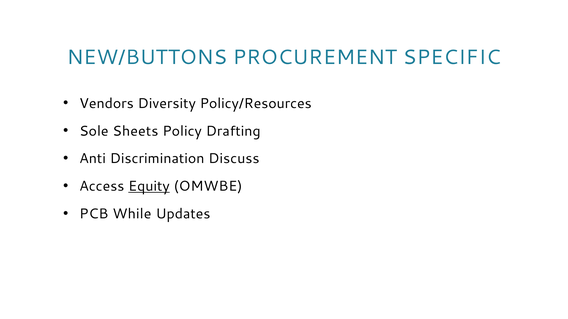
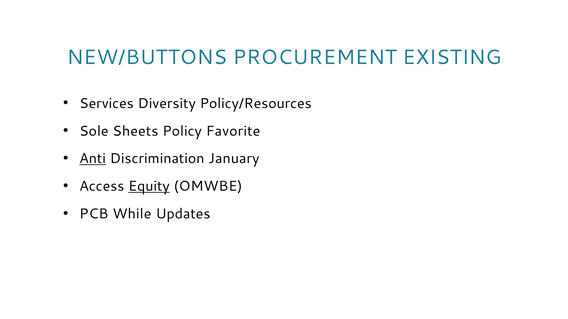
SPECIFIC: SPECIFIC -> EXISTING
Vendors: Vendors -> Services
Drafting: Drafting -> Favorite
Anti underline: none -> present
Discuss: Discuss -> January
